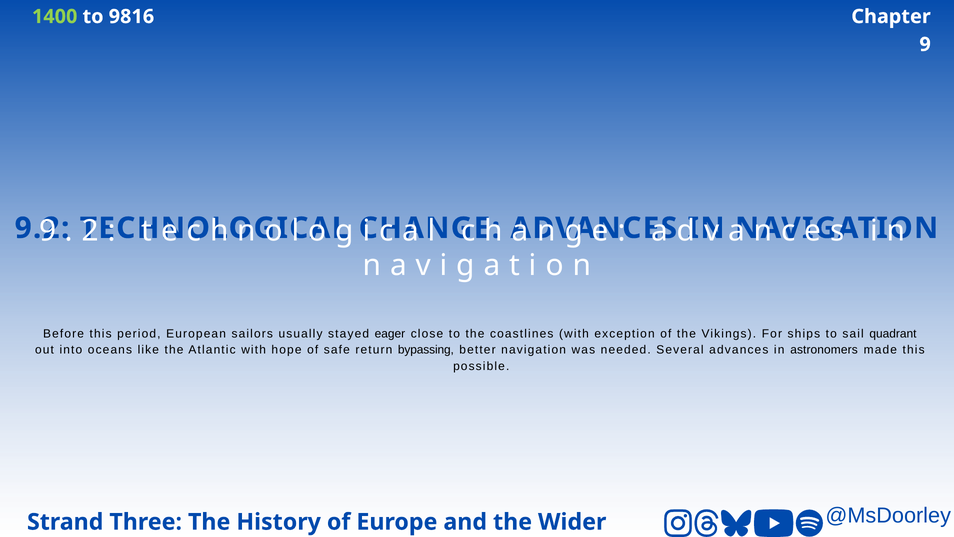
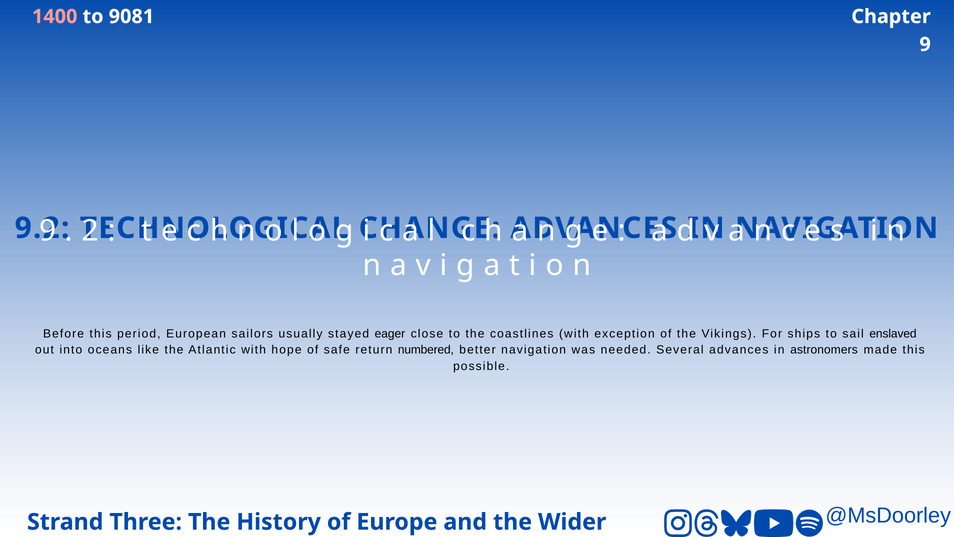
1400 colour: light green -> pink
9816: 9816 -> 9081
quadrant: quadrant -> enslaved
bypassing: bypassing -> numbered
